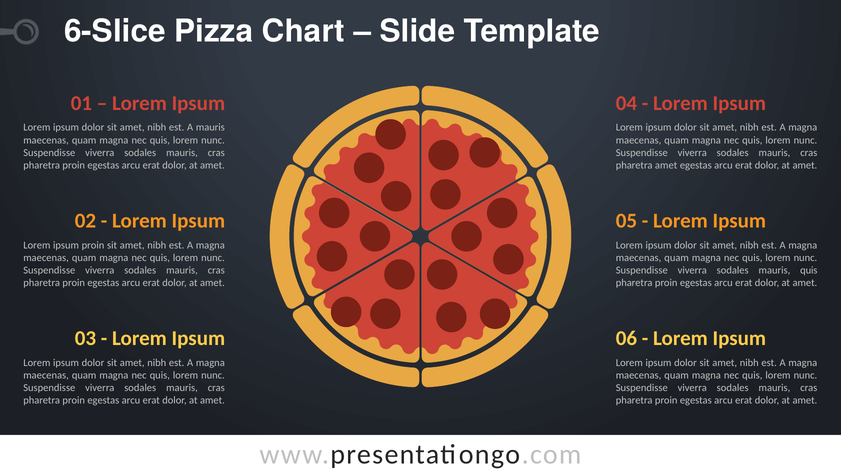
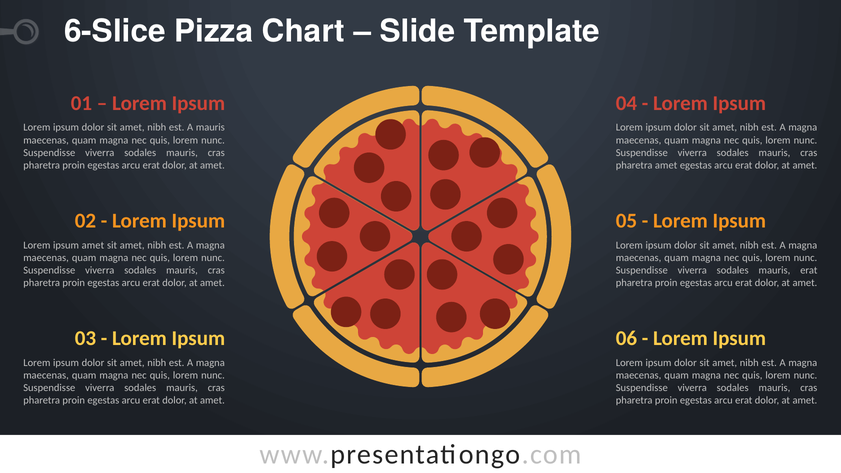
ipsum proin: proin -> amet
mauris quis: quis -> erat
